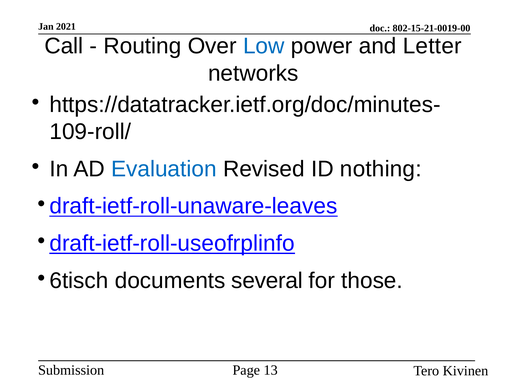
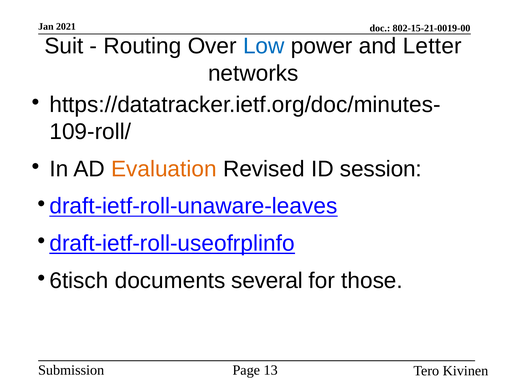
Call: Call -> Suit
Evaluation colour: blue -> orange
nothing: nothing -> session
